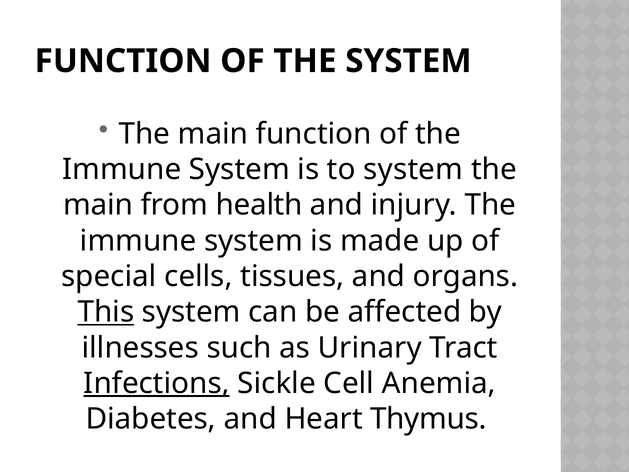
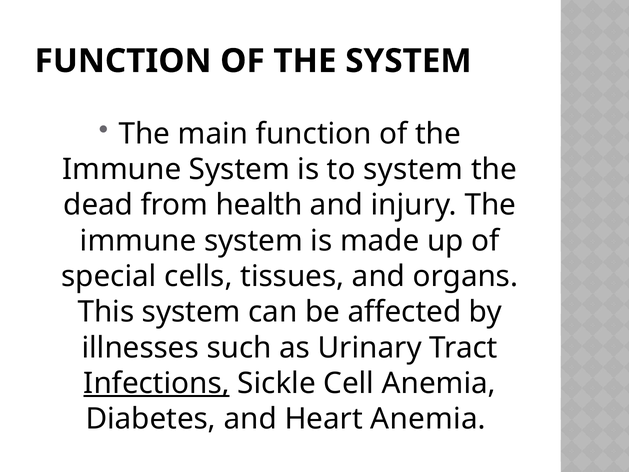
main at (98, 205): main -> dead
This underline: present -> none
Heart Thymus: Thymus -> Anemia
